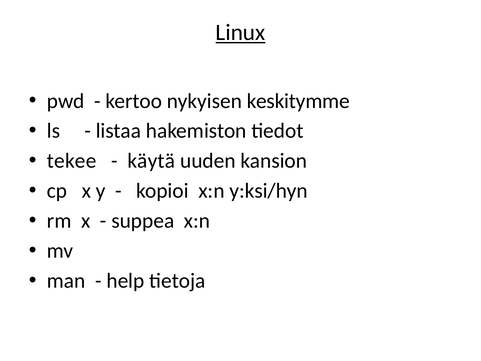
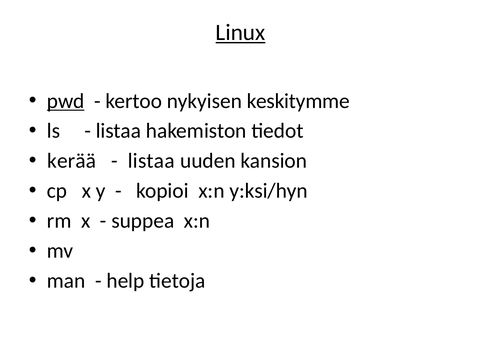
pwd underline: none -> present
tekee: tekee -> kerää
käytä at (151, 161): käytä -> listaa
